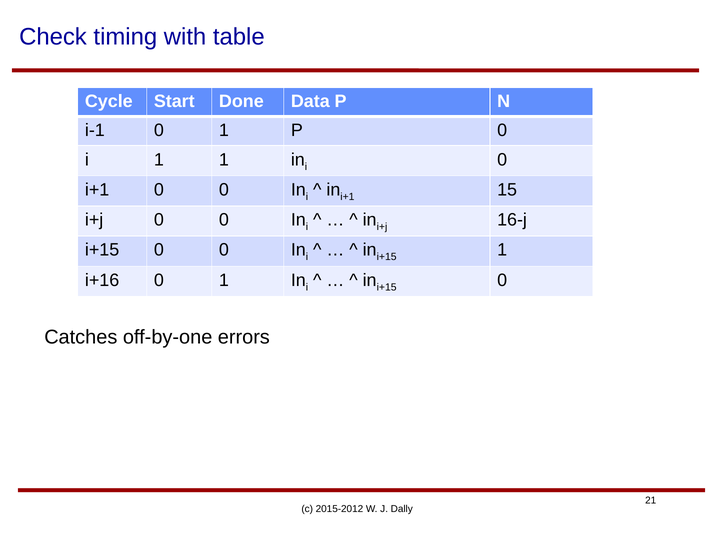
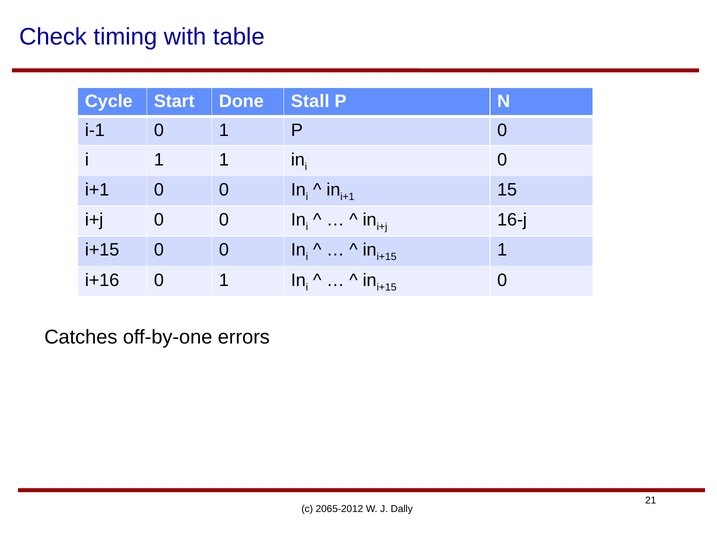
Data: Data -> Stall
2015-2012: 2015-2012 -> 2065-2012
